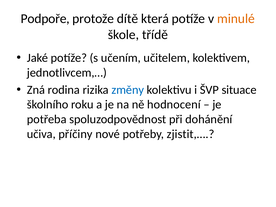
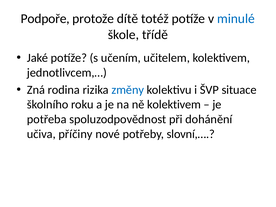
která: která -> totéž
minulé colour: orange -> blue
ně hodnocení: hodnocení -> kolektivem
zjistit,…: zjistit,… -> slovní,…
